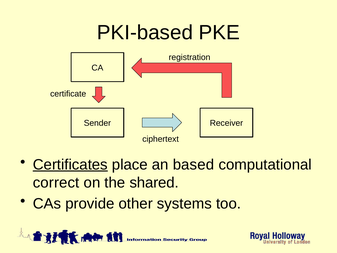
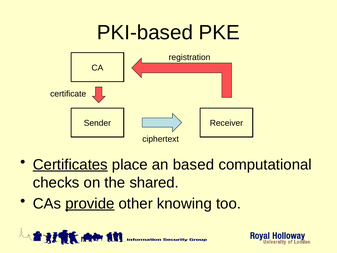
correct: correct -> checks
provide underline: none -> present
systems: systems -> knowing
